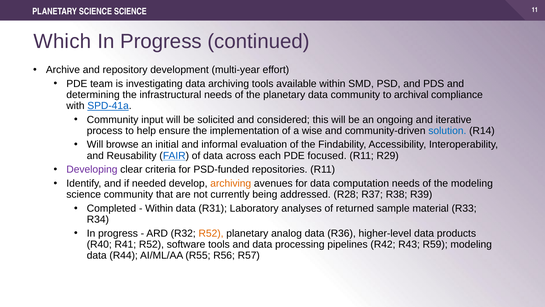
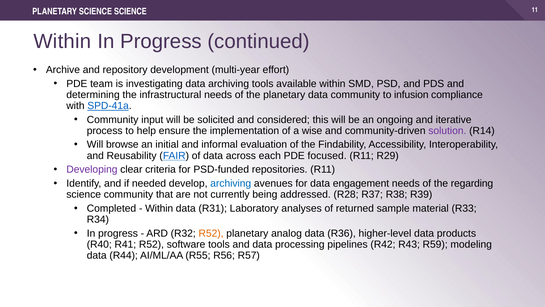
Which at (62, 41): Which -> Within
archival: archival -> infusion
solution colour: blue -> purple
archiving at (231, 183) colour: orange -> blue
computation: computation -> engagement
the modeling: modeling -> regarding
